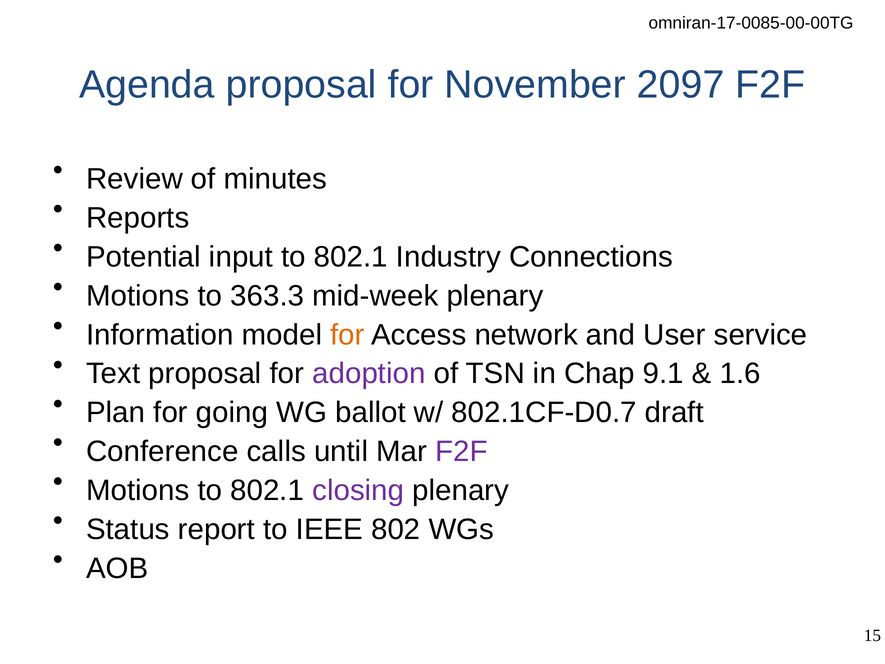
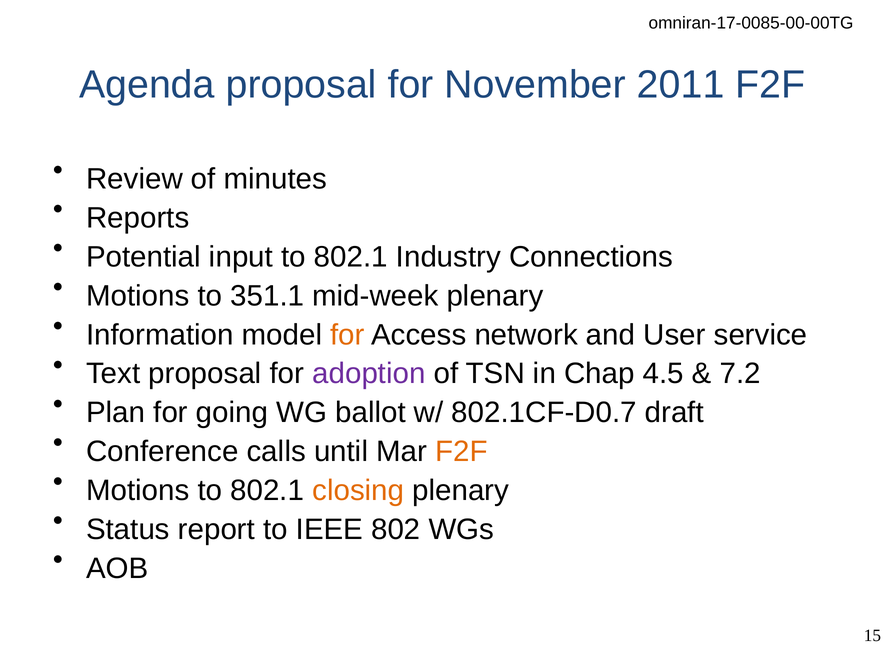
2097: 2097 -> 2011
363.3: 363.3 -> 351.1
9.1: 9.1 -> 4.5
1.6: 1.6 -> 7.2
F2F at (461, 451) colour: purple -> orange
closing colour: purple -> orange
